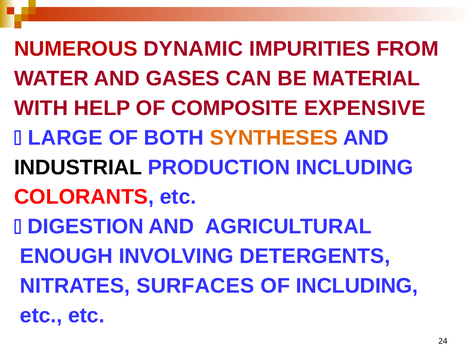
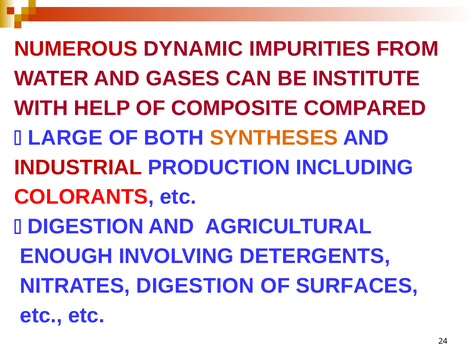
MATERIAL: MATERIAL -> INSTITUTE
EXPENSIVE: EXPENSIVE -> COMPARED
INDUSTRIAL colour: black -> red
NITRATES SURFACES: SURFACES -> DIGESTION
OF INCLUDING: INCLUDING -> SURFACES
